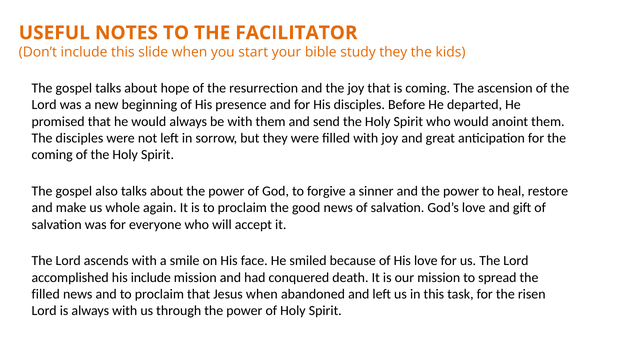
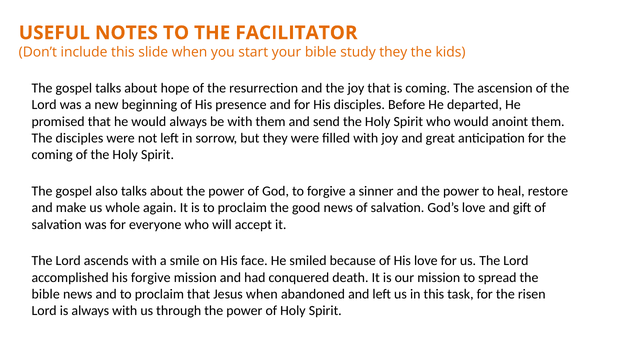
his include: include -> forgive
filled at (46, 294): filled -> bible
